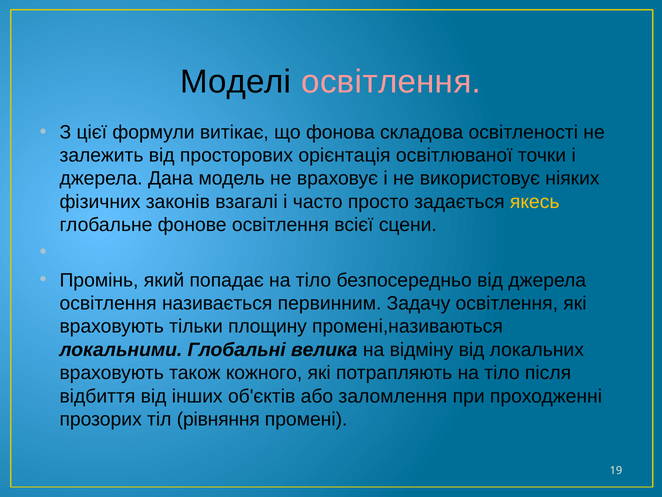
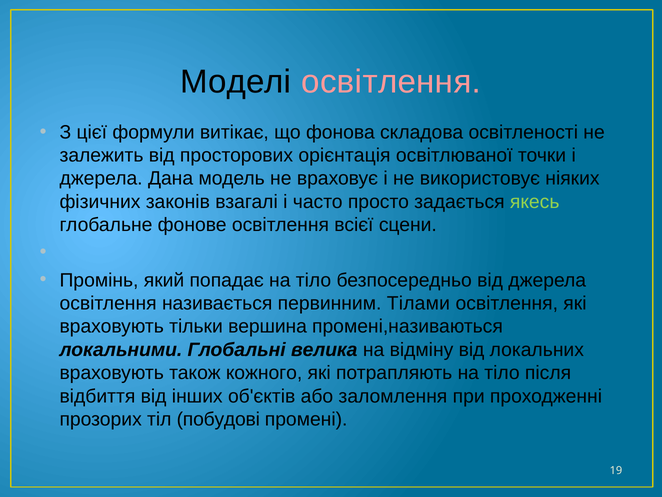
якесь colour: yellow -> light green
Задачу: Задачу -> Тілами
площину: площину -> вершина
рівняння: рівняння -> побудові
